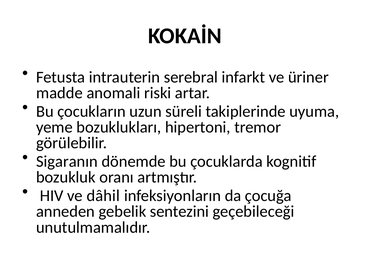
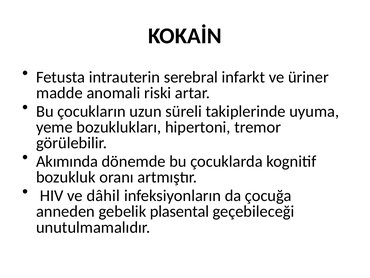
Sigaranın: Sigaranın -> Akımında
sentezini: sentezini -> plasental
